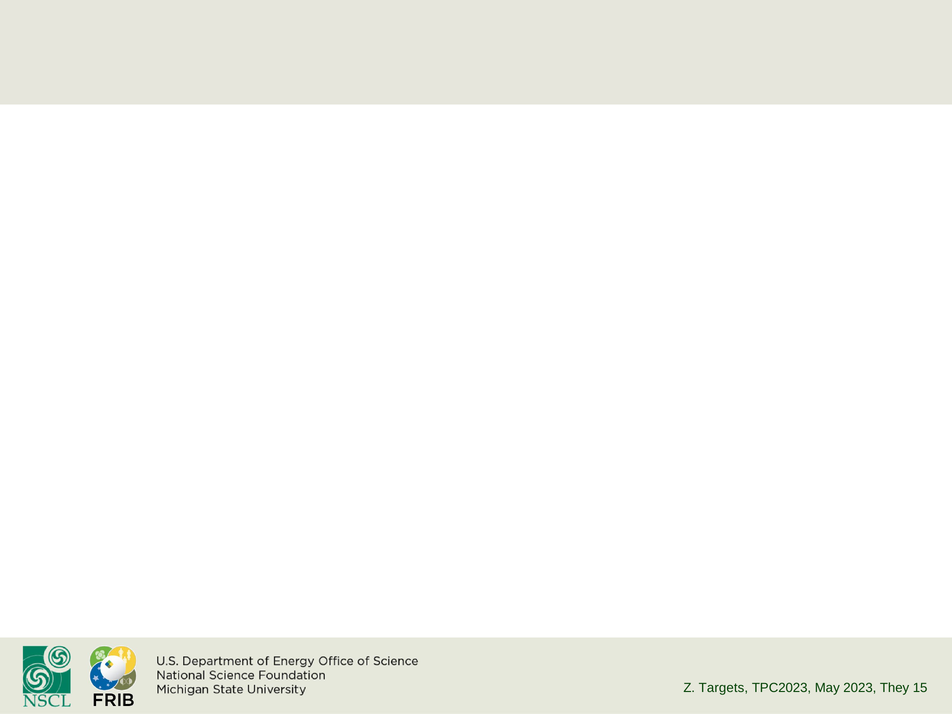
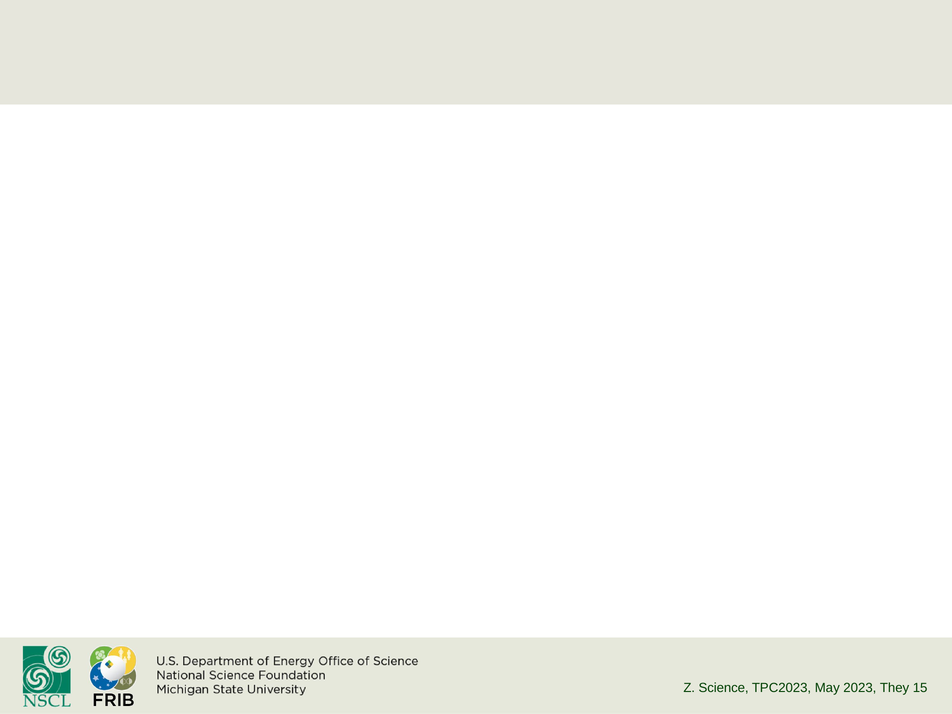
Targets: Targets -> Science
